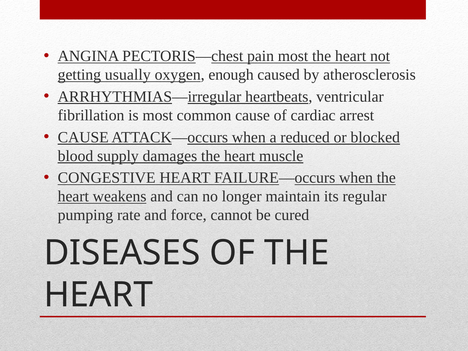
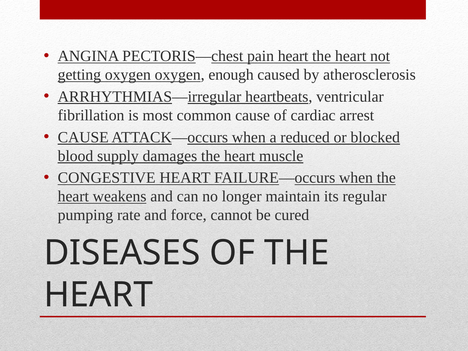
pain most: most -> heart
getting usually: usually -> oxygen
